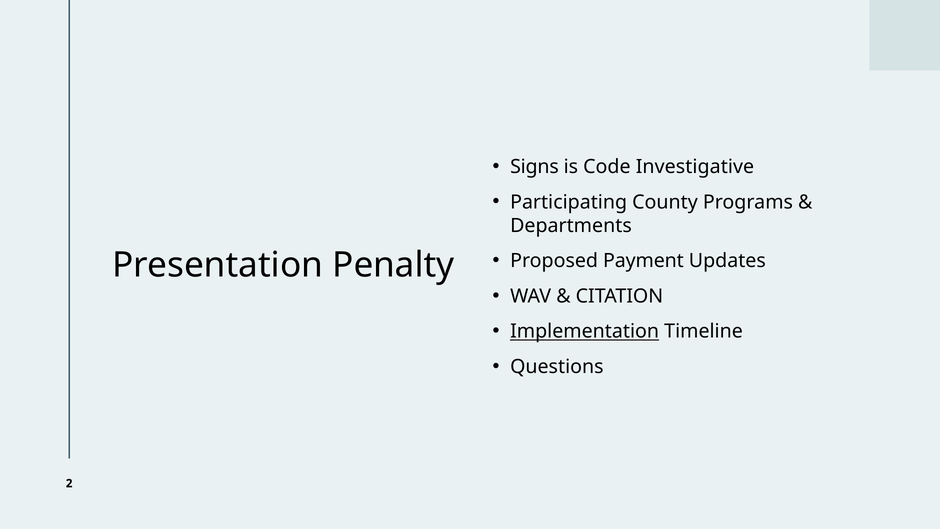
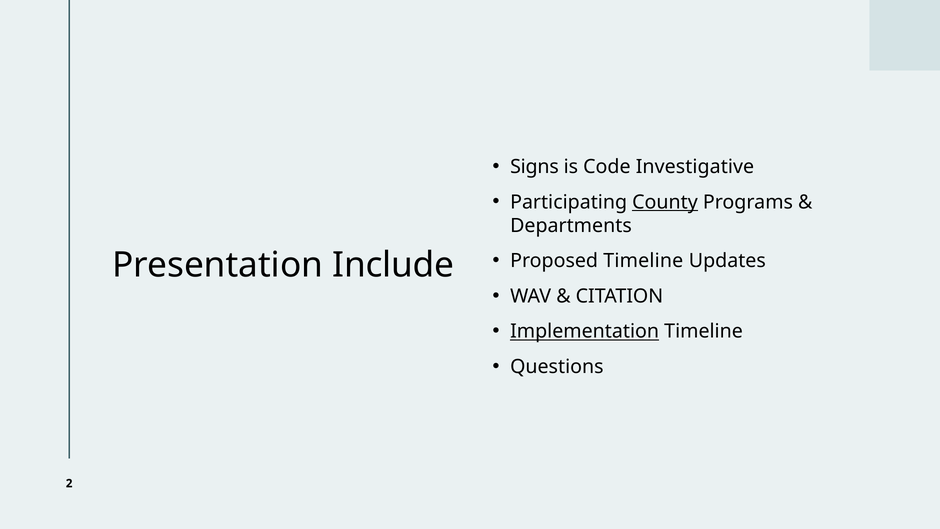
County underline: none -> present
Proposed Payment: Payment -> Timeline
Penalty: Penalty -> Include
